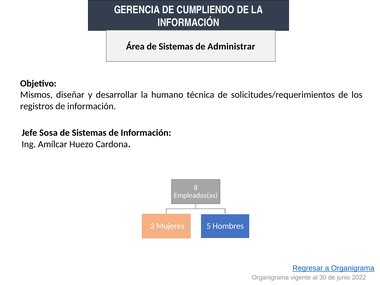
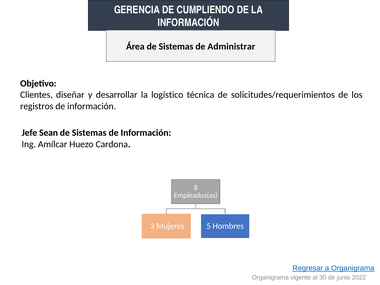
Mismos: Mismos -> Clientes
humano: humano -> logístico
Sosa: Sosa -> Sean
